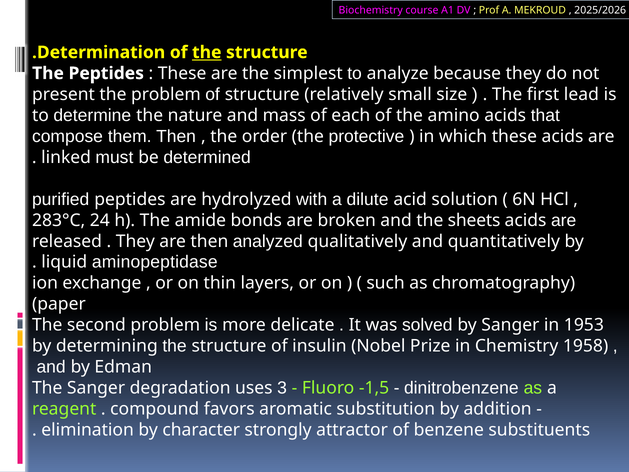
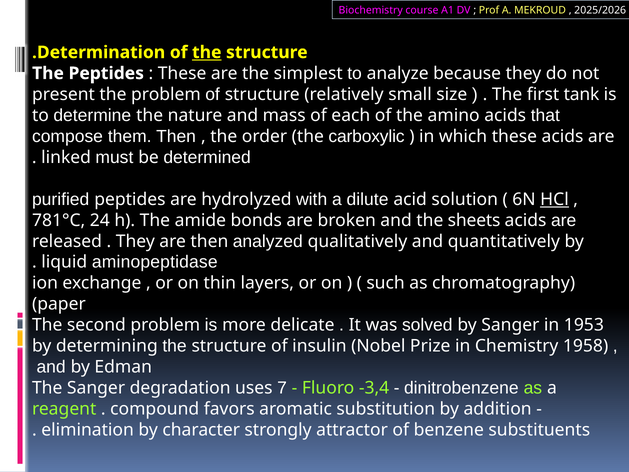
lead: lead -> tank
protective: protective -> carboxylic
HCl underline: none -> present
283°C: 283°C -> 781°C
3: 3 -> 7
-1,5: -1,5 -> -3,4
